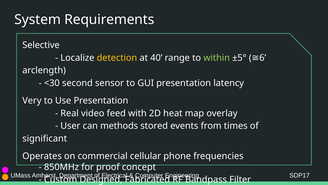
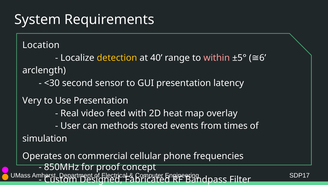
Selective: Selective -> Location
within colour: light green -> pink
significant: significant -> simulation
